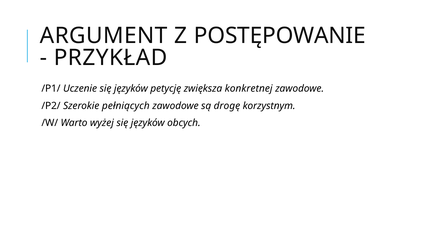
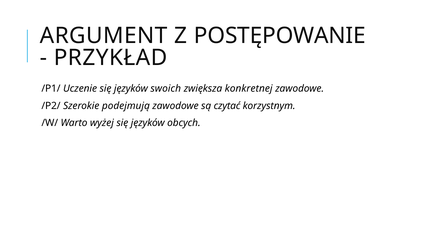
petycję: petycję -> swoich
pełniących: pełniących -> podejmują
drogę: drogę -> czytać
